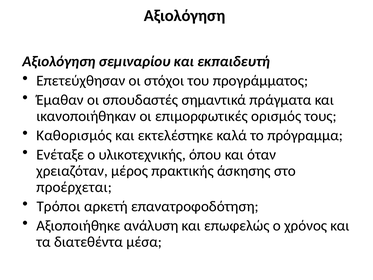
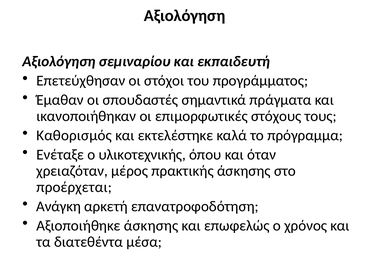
ορισμός: ορισμός -> στόχους
Τρόποι: Τρόποι -> Ανάγκη
Αξιοποιήθηκε ανάλυση: ανάλυση -> άσκησης
